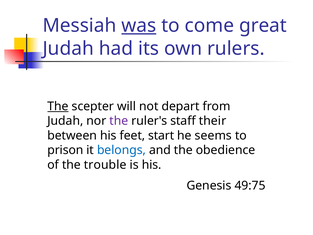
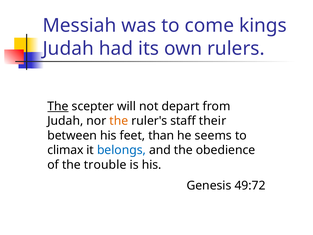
was underline: present -> none
great: great -> kings
the at (119, 121) colour: purple -> orange
start: start -> than
prison: prison -> climax
49:75: 49:75 -> 49:72
